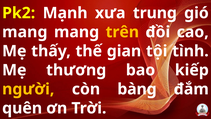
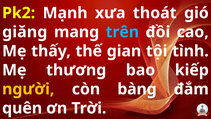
trung: trung -> thoát
mang at (25, 32): mang -> giăng
trên colour: yellow -> light blue
